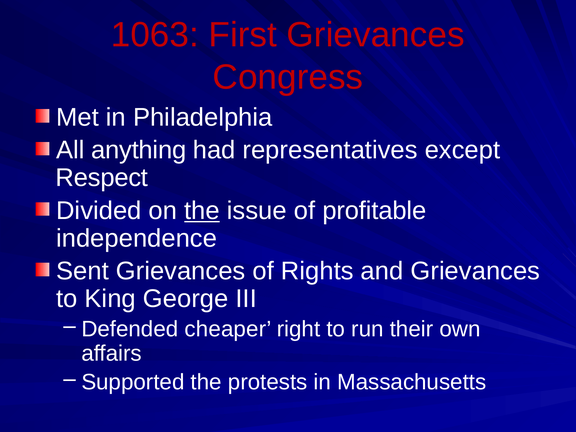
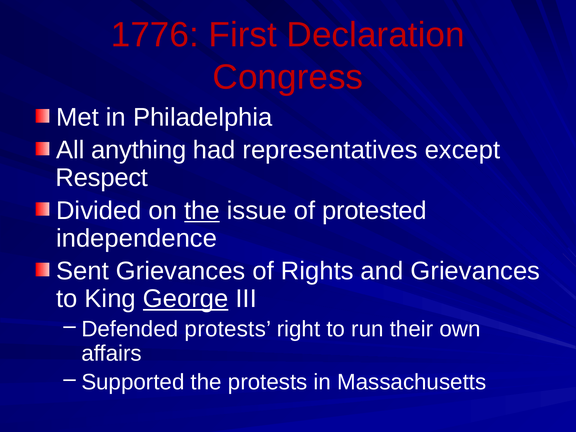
1063: 1063 -> 1776
First Grievances: Grievances -> Declaration
profitable: profitable -> protested
George underline: none -> present
Defended cheaper: cheaper -> protests
